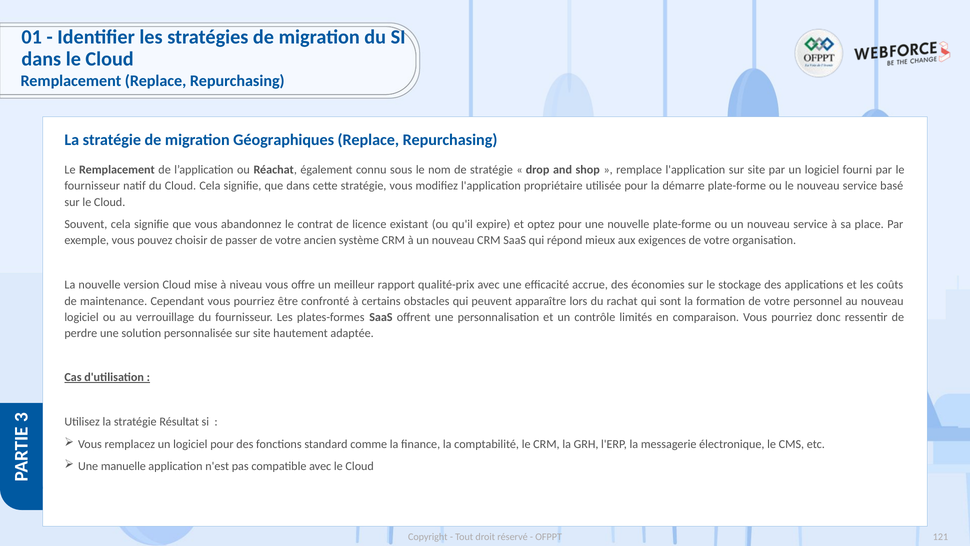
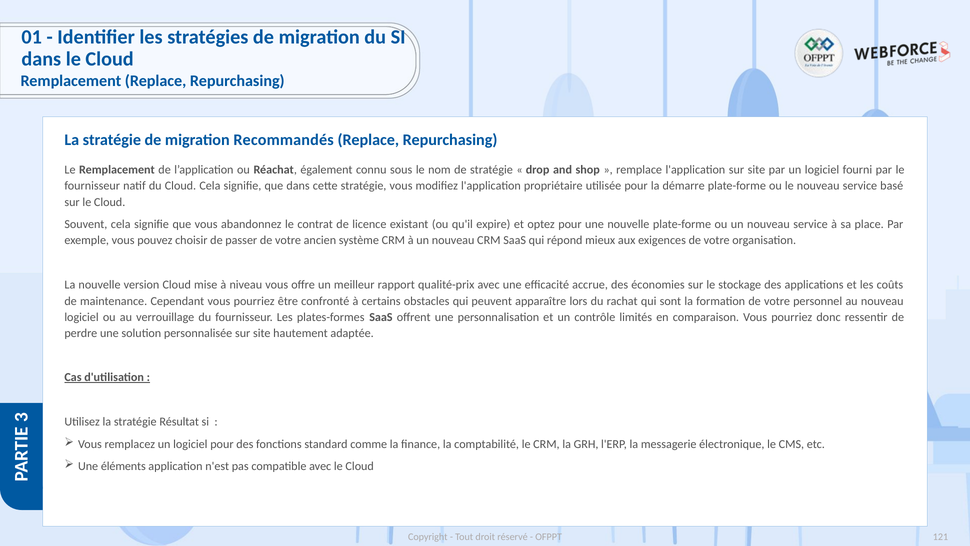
Géographiques: Géographiques -> Recommandés
manuelle: manuelle -> éléments
